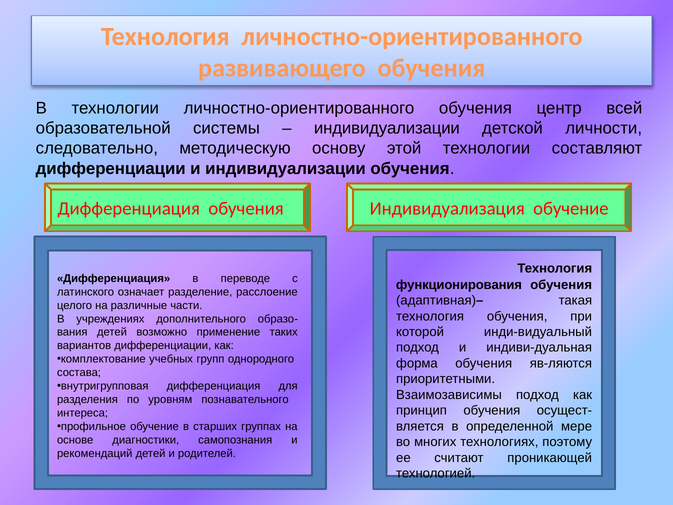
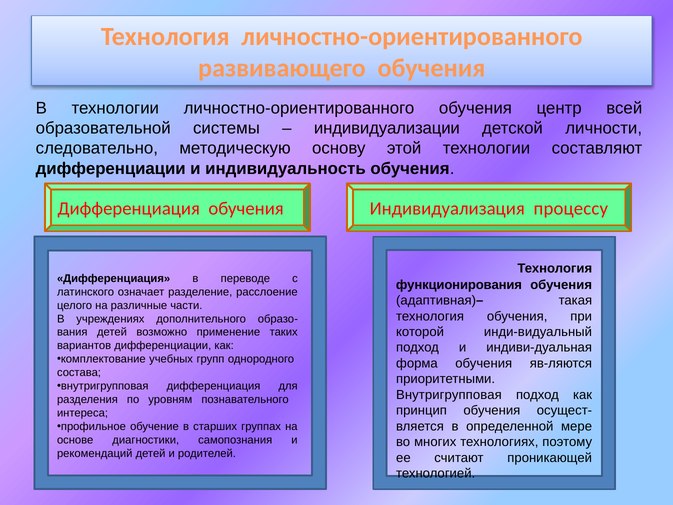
и индивидуализации: индивидуализации -> индивидуальность
Индивидуализация обучение: обучение -> процессу
Взаимозависимы at (449, 395): Взаимозависимы -> Внутригрупповая
